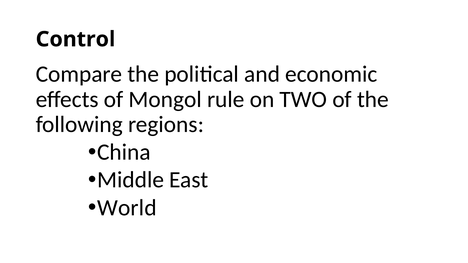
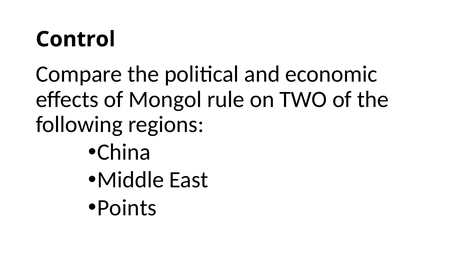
World: World -> Points
